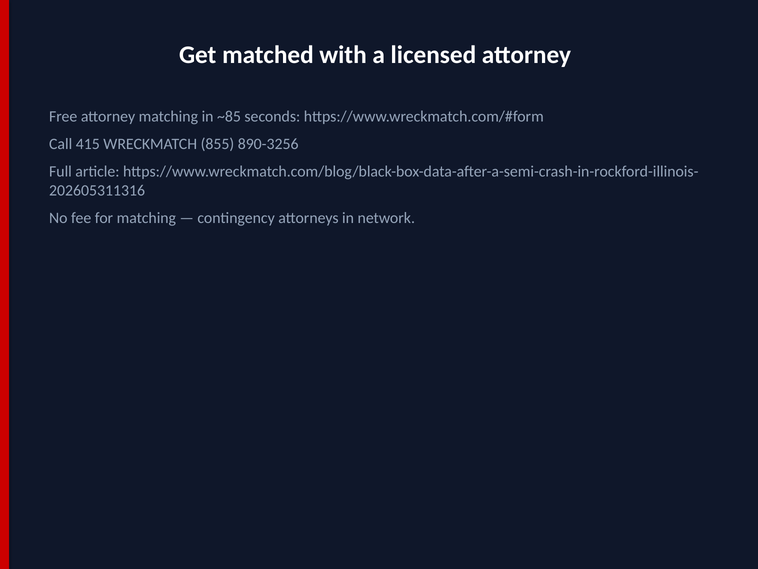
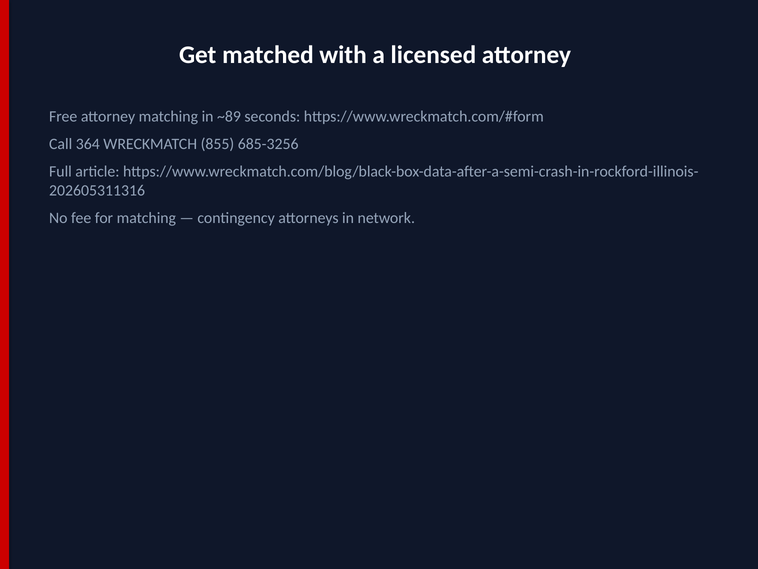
~85: ~85 -> ~89
415: 415 -> 364
890-3256: 890-3256 -> 685-3256
